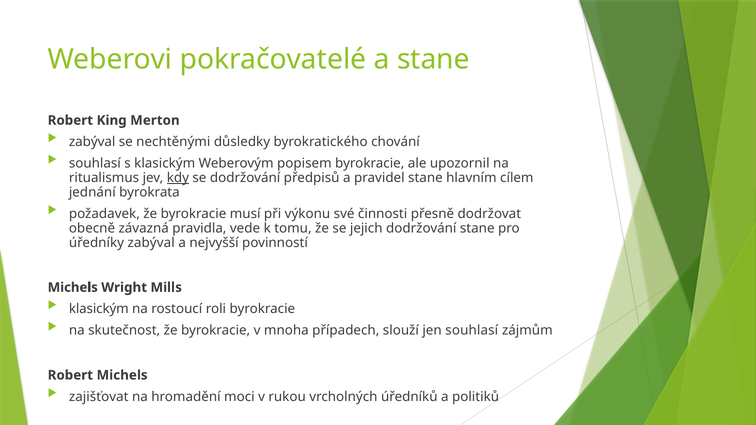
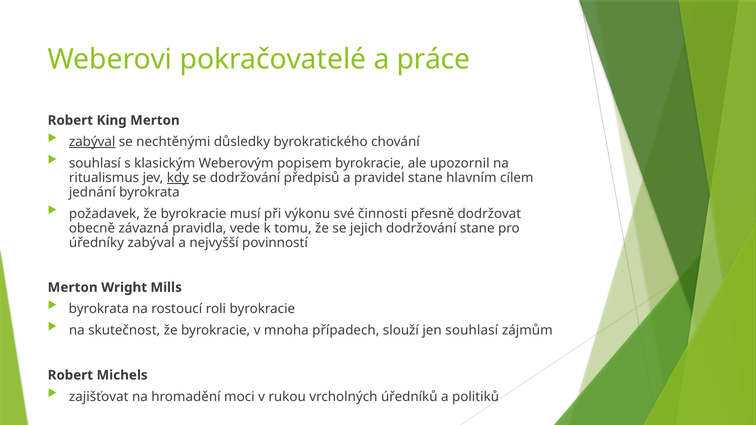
a stane: stane -> práce
zabýval at (92, 142) underline: none -> present
Michels at (73, 288): Michels -> Merton
klasickým at (99, 309): klasickým -> byrokrata
